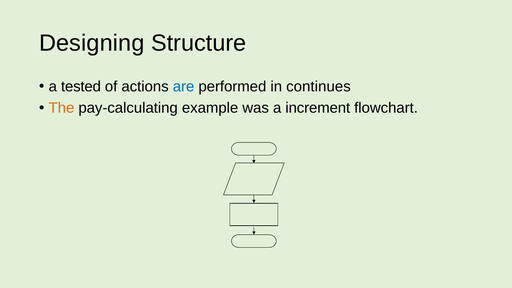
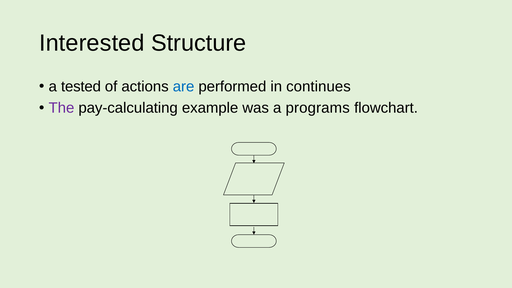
Designing: Designing -> Interested
The colour: orange -> purple
increment: increment -> programs
